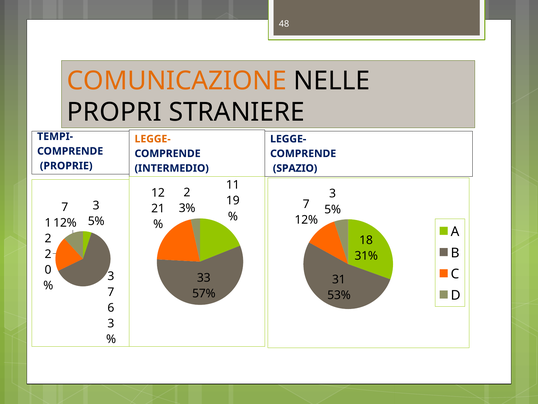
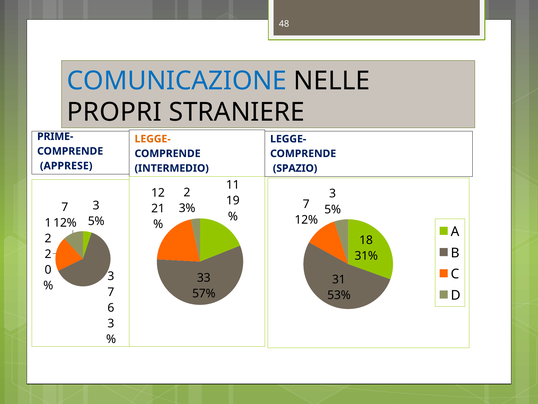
COMUNICAZIONE colour: orange -> blue
TEMPI-: TEMPI- -> PRIME-
PROPRIE: PROPRIE -> APPRESE
